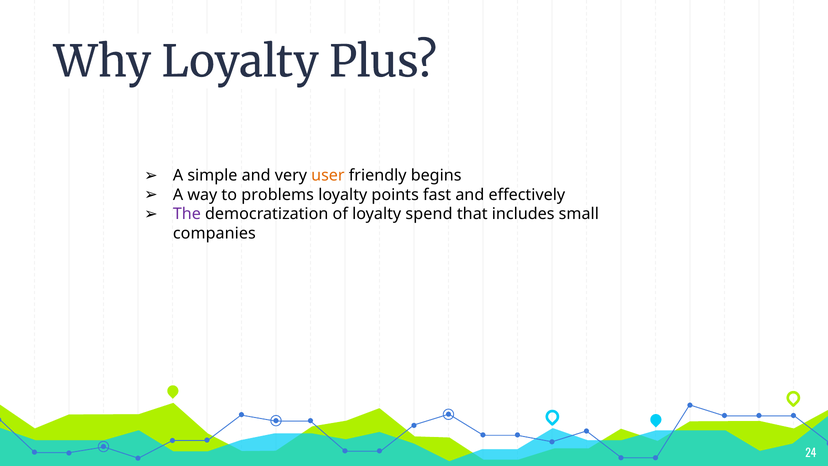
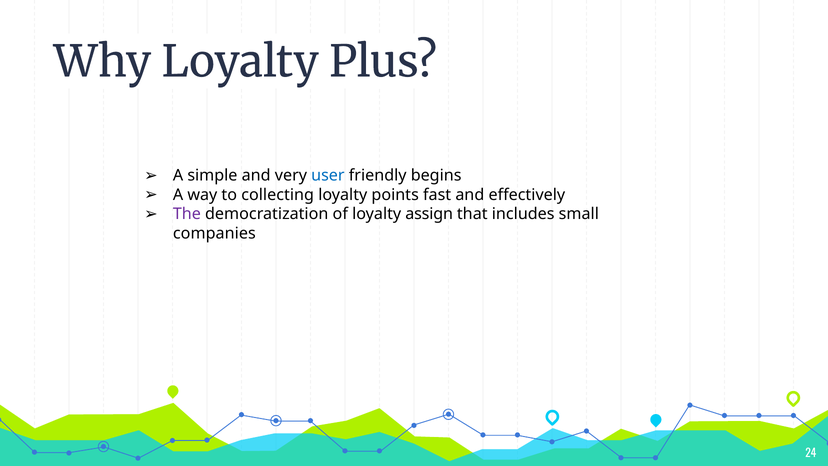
user colour: orange -> blue
problems: problems -> collecting
spend: spend -> assign
